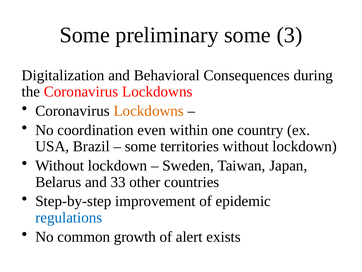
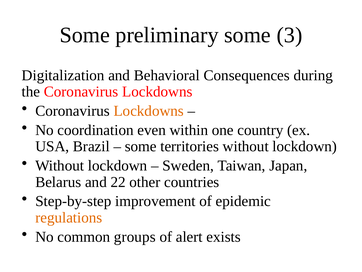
33: 33 -> 22
regulations colour: blue -> orange
growth: growth -> groups
